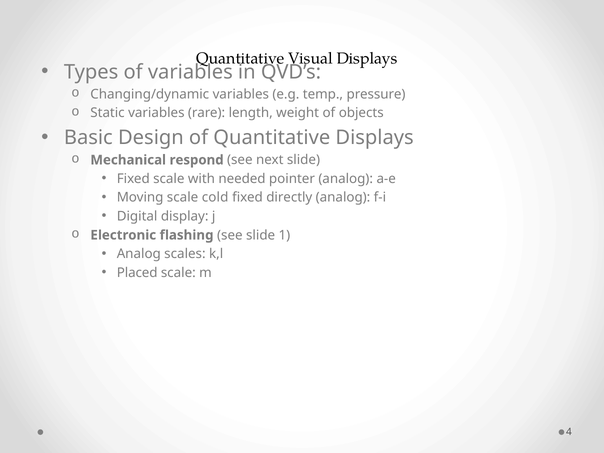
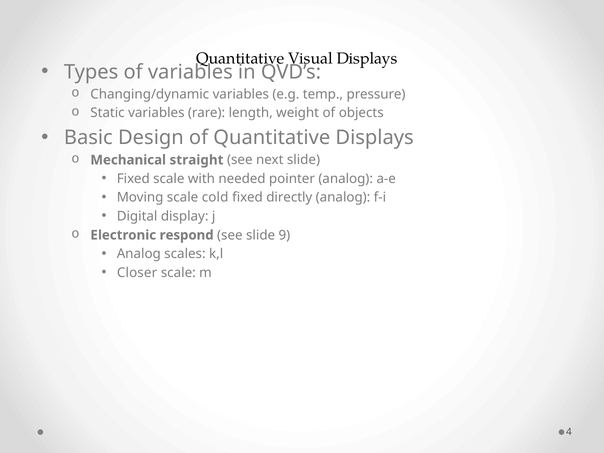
respond: respond -> straight
flashing: flashing -> respond
1: 1 -> 9
Placed: Placed -> Closer
